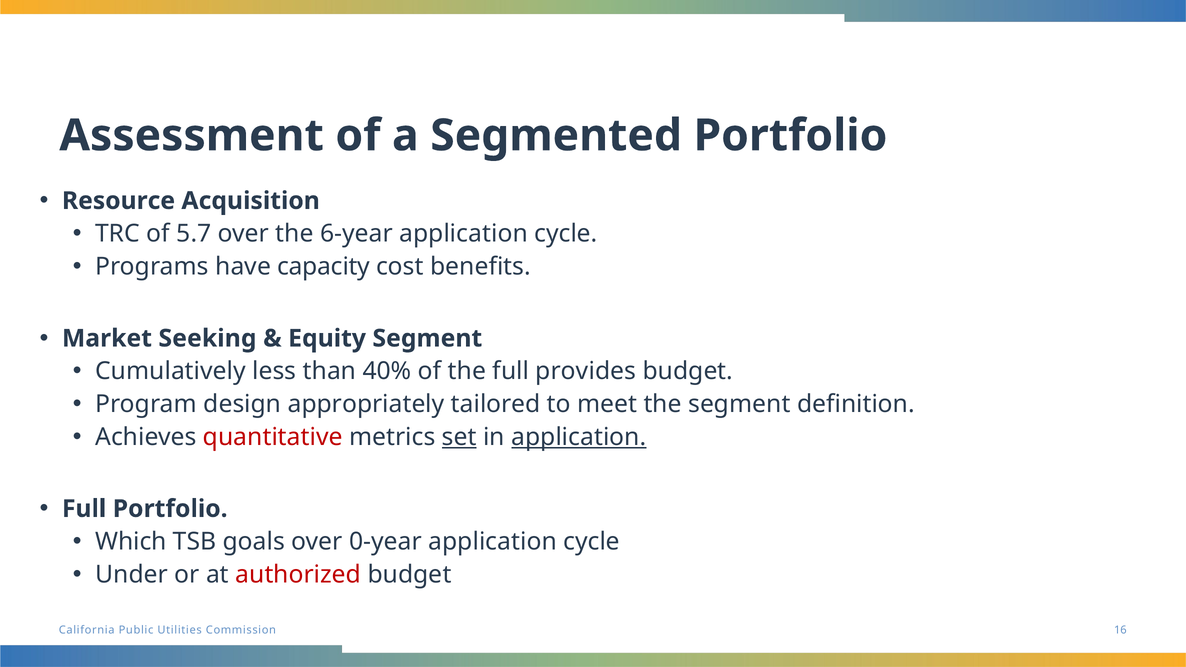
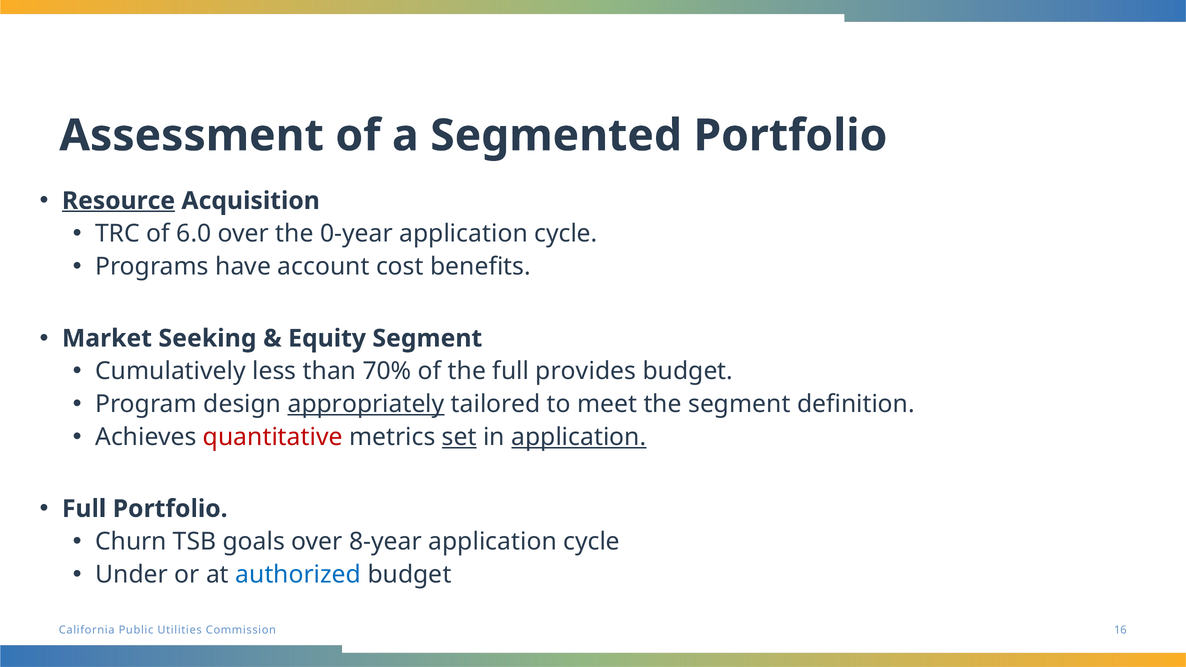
Resource underline: none -> present
5.7: 5.7 -> 6.0
6-year: 6-year -> 0-year
capacity: capacity -> account
40%: 40% -> 70%
appropriately underline: none -> present
Which: Which -> Churn
0-year: 0-year -> 8-year
authorized colour: red -> blue
